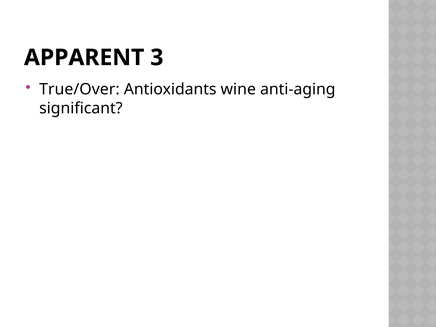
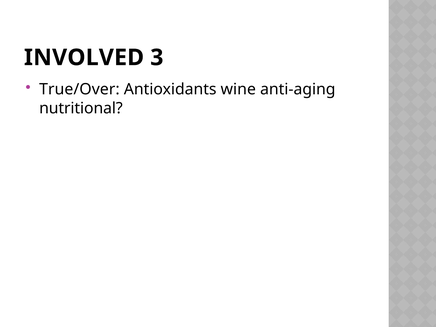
APPARENT: APPARENT -> INVOLVED
significant: significant -> nutritional
